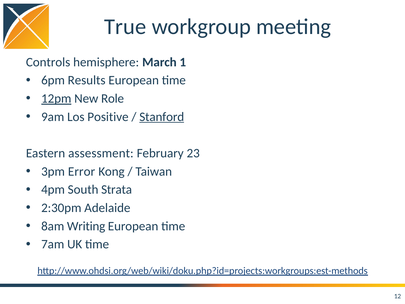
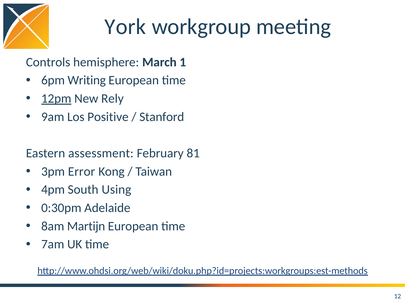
True: True -> York
Results: Results -> Writing
Role: Role -> Rely
Stanford underline: present -> none
23: 23 -> 81
Strata: Strata -> Using
2:30pm: 2:30pm -> 0:30pm
Writing: Writing -> Martijn
